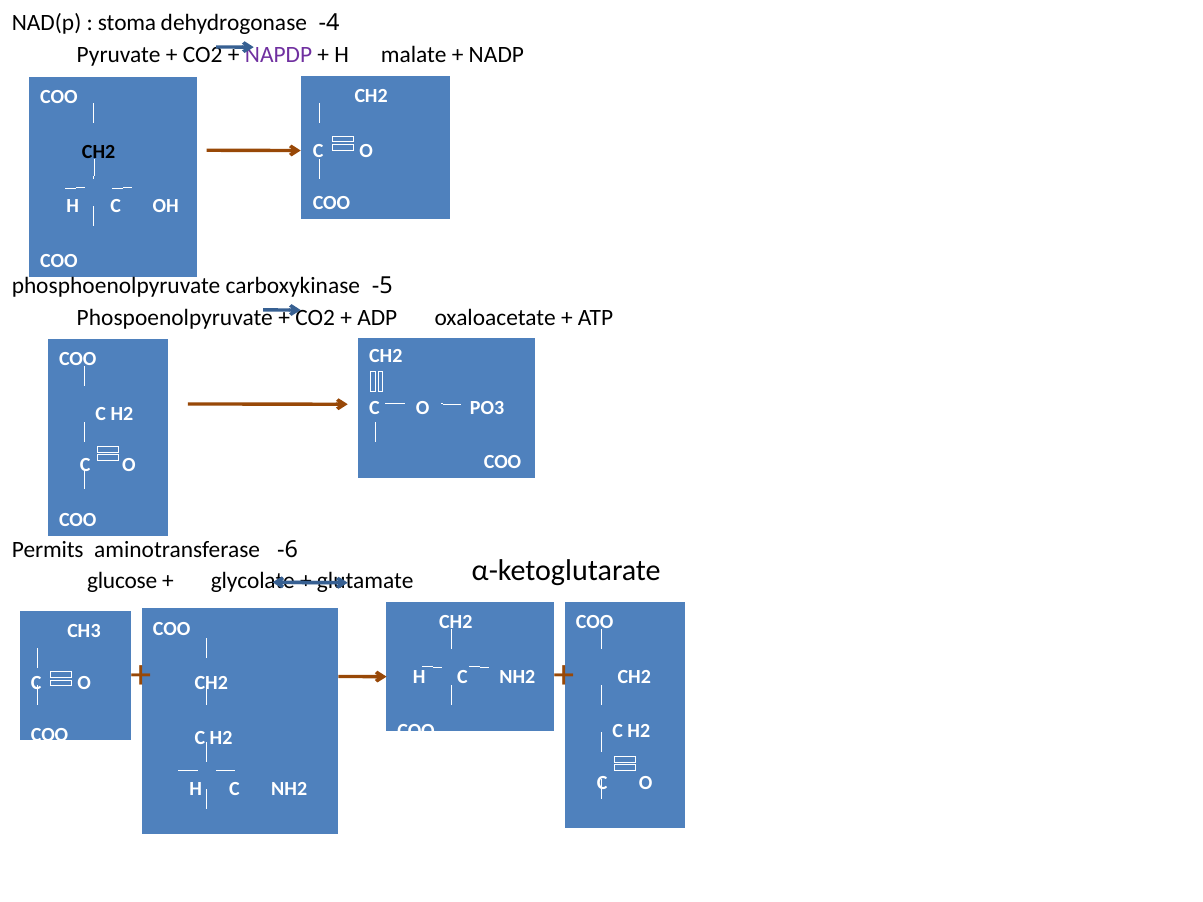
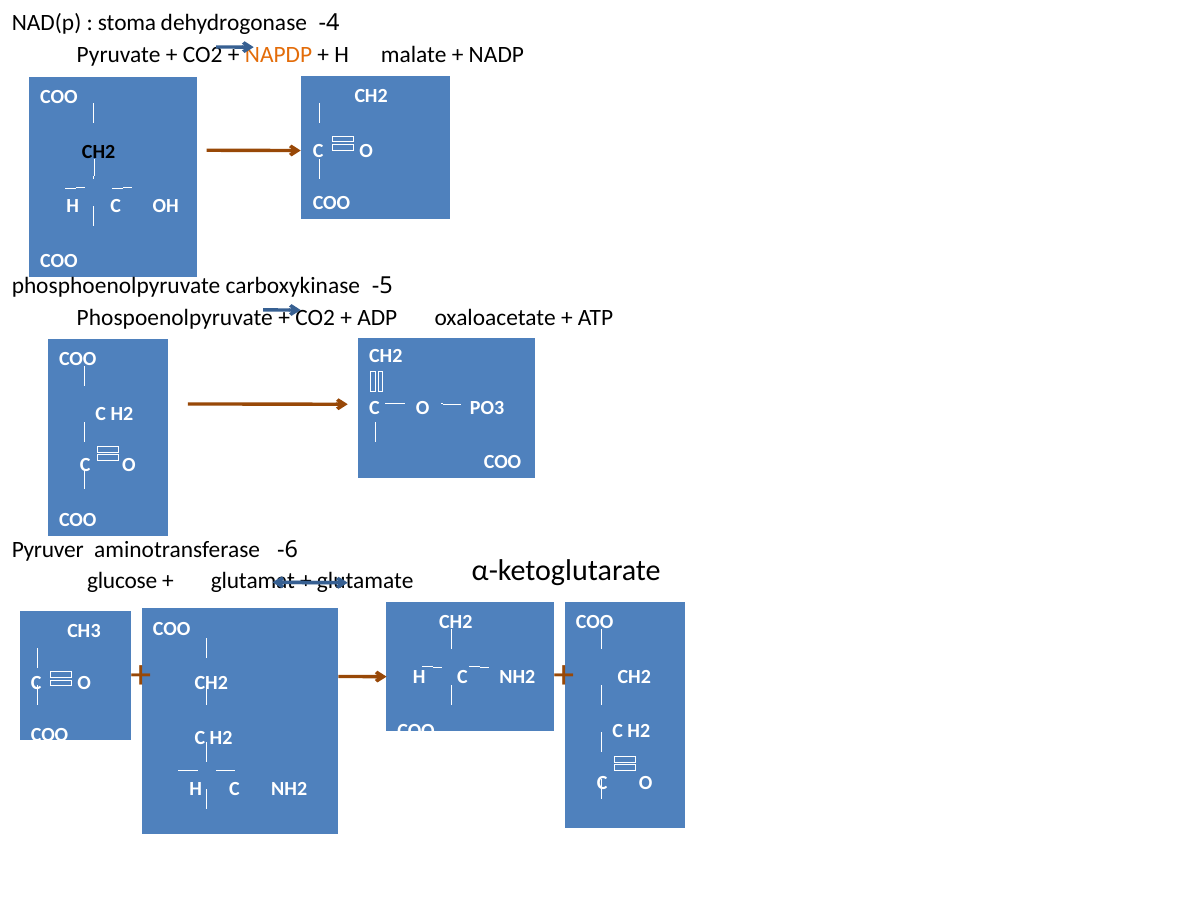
NAPDP colour: purple -> orange
Permits: Permits -> Pyruver
glycolate: glycolate -> glutamat
